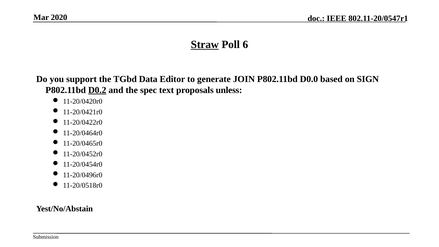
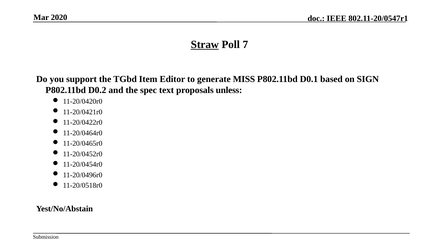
6: 6 -> 7
Data: Data -> Item
JOIN: JOIN -> MISS
D0.0: D0.0 -> D0.1
D0.2 underline: present -> none
